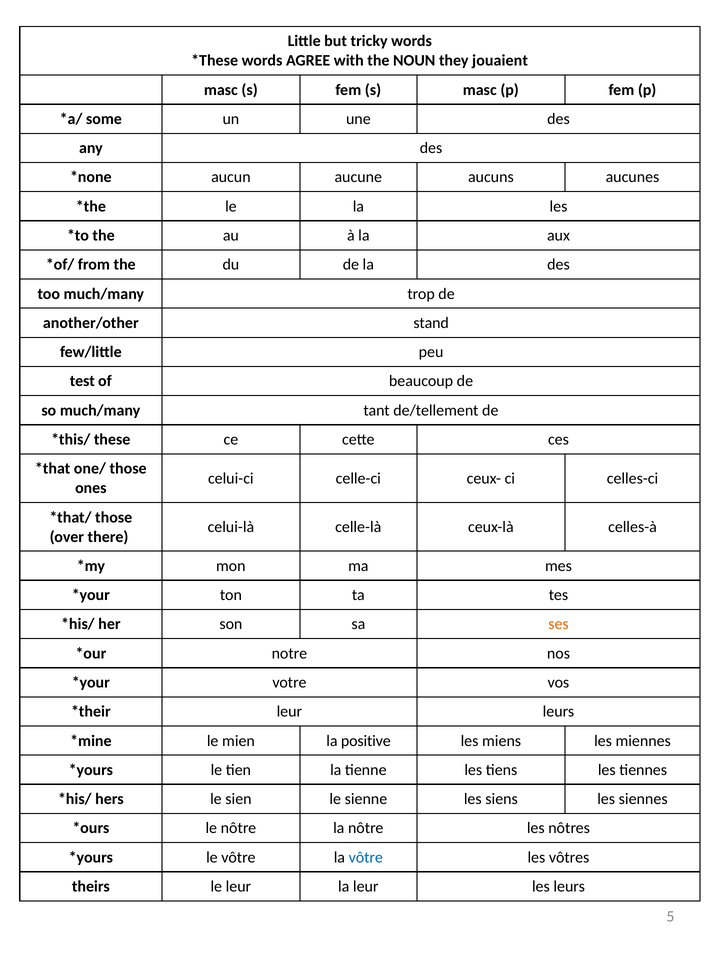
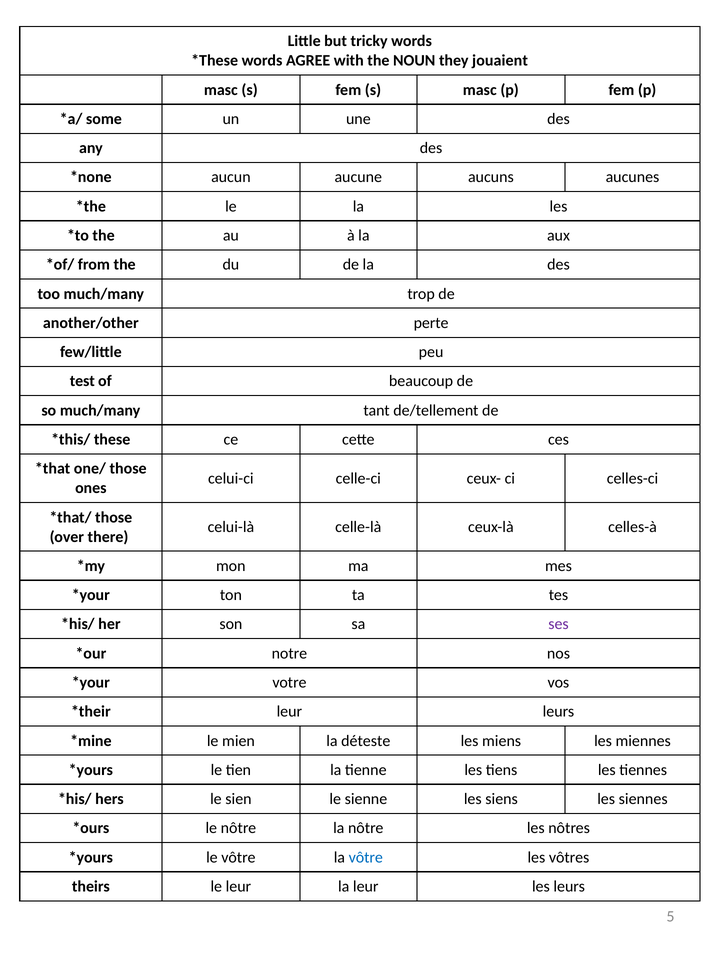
stand: stand -> perte
ses colour: orange -> purple
positive: positive -> déteste
